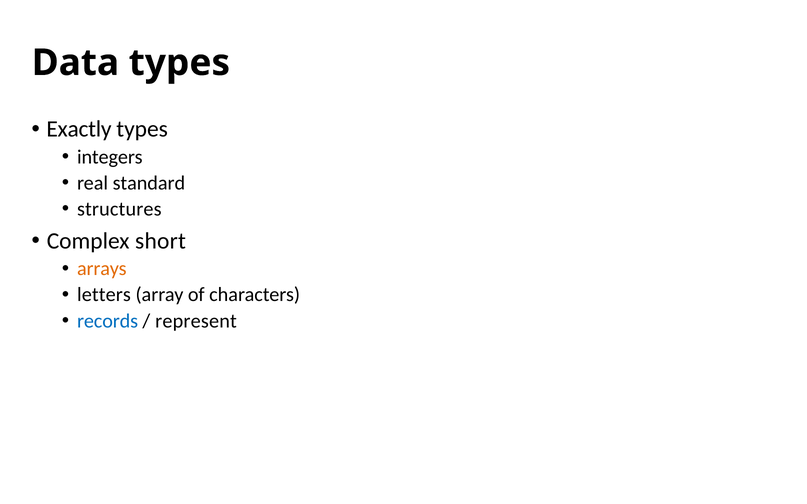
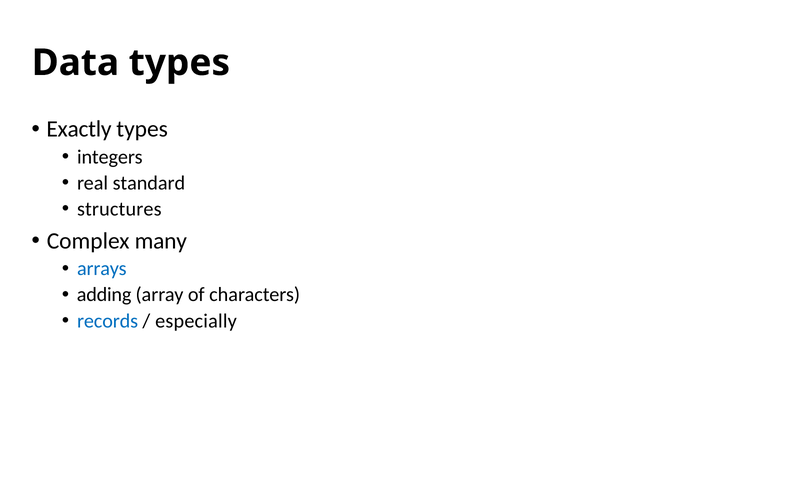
short: short -> many
arrays colour: orange -> blue
letters: letters -> adding
represent: represent -> especially
